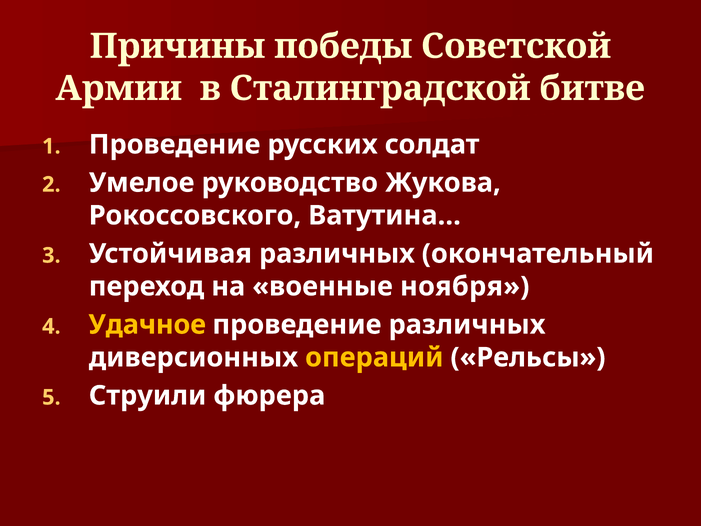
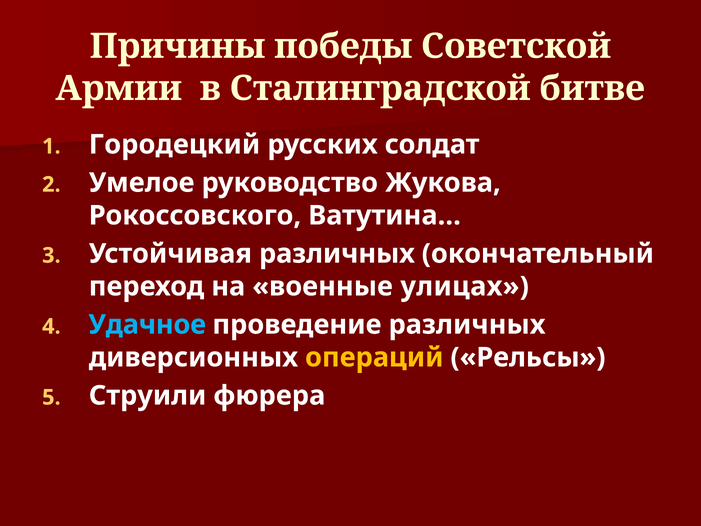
Проведение at (175, 144): Проведение -> Городецкий
ноября: ноября -> улицах
Удачное colour: yellow -> light blue
